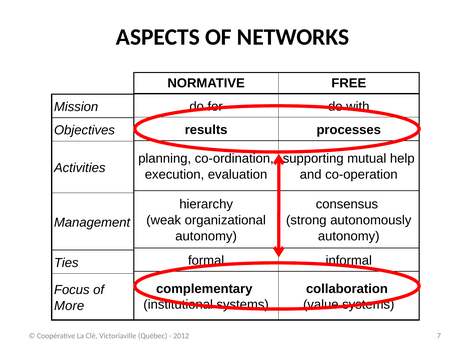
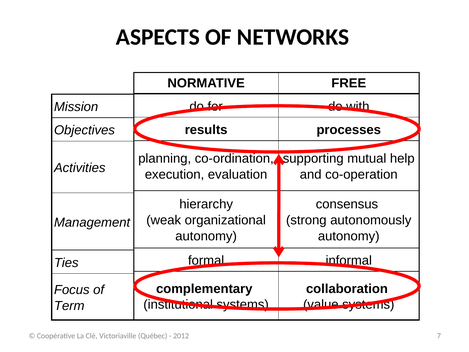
More: More -> Term
